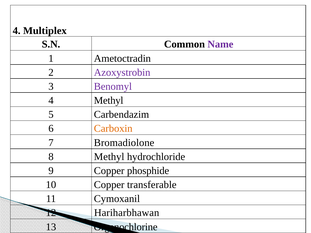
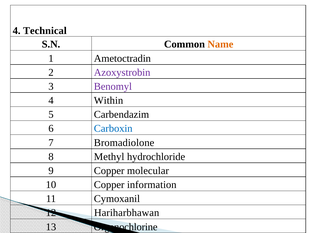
Multiplex: Multiplex -> Technical
Name colour: purple -> orange
4 Methyl: Methyl -> Within
Carboxin colour: orange -> blue
phosphide: phosphide -> molecular
transferable: transferable -> information
